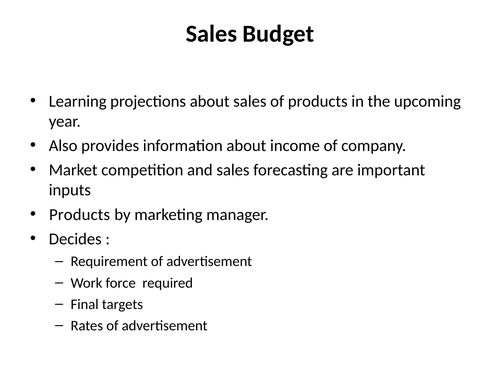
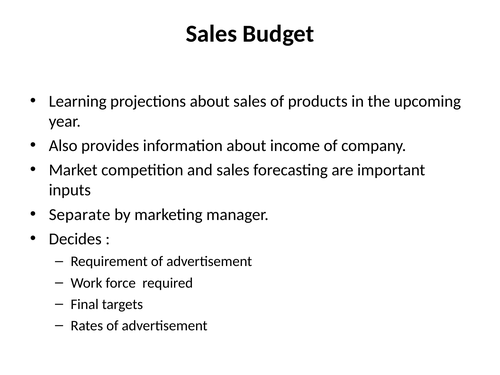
Products at (80, 215): Products -> Separate
